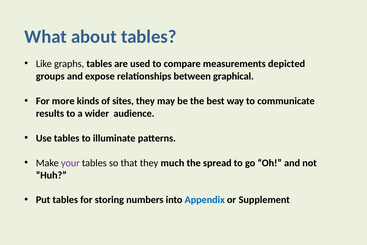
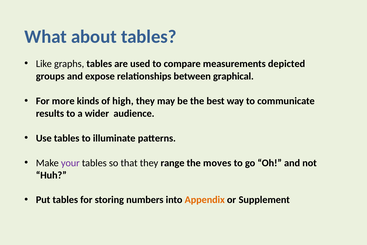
sites: sites -> high
much: much -> range
spread: spread -> moves
Appendix colour: blue -> orange
